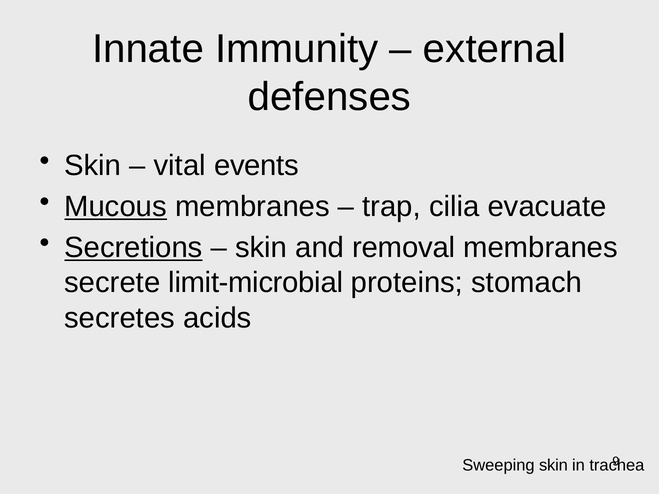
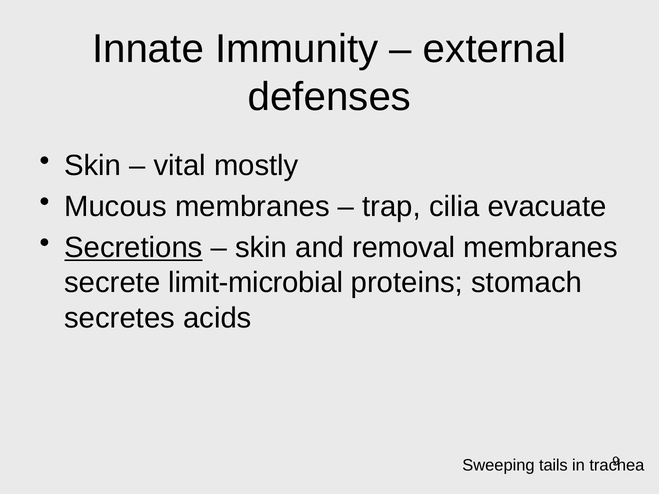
events: events -> mostly
Mucous underline: present -> none
Sweeping skin: skin -> tails
